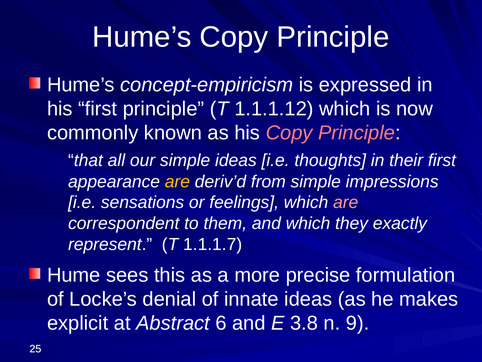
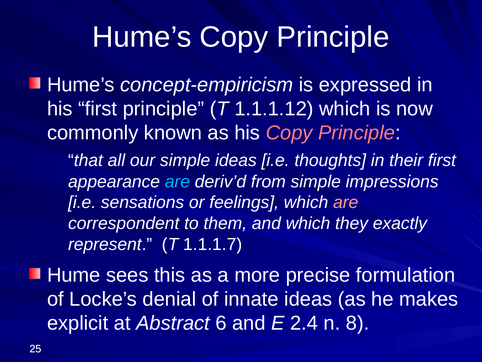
are at (177, 181) colour: yellow -> light blue
3.8: 3.8 -> 2.4
9: 9 -> 8
